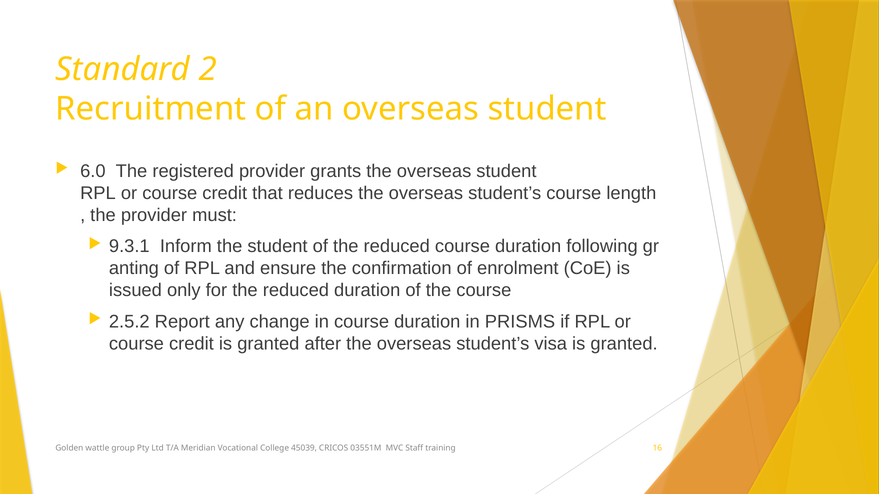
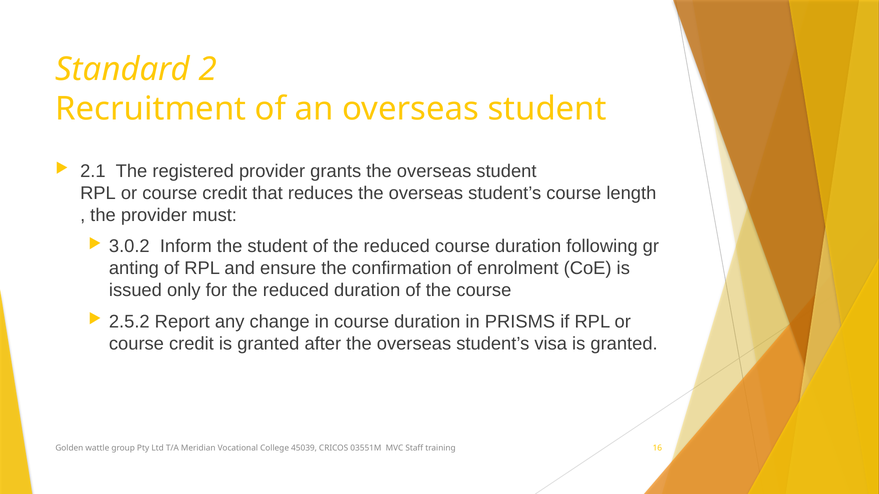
6.0: 6.0 -> 2.1
9.3.1: 9.3.1 -> 3.0.2
